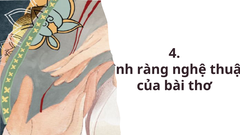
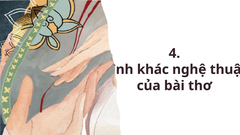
ràng: ràng -> khác
